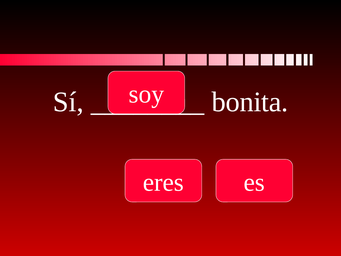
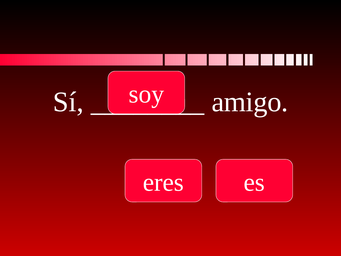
bonita: bonita -> amigo
